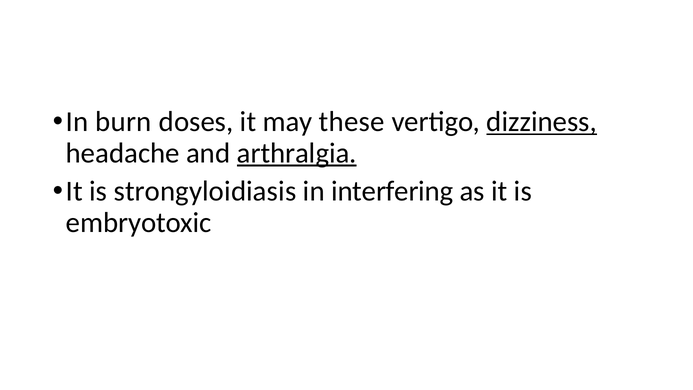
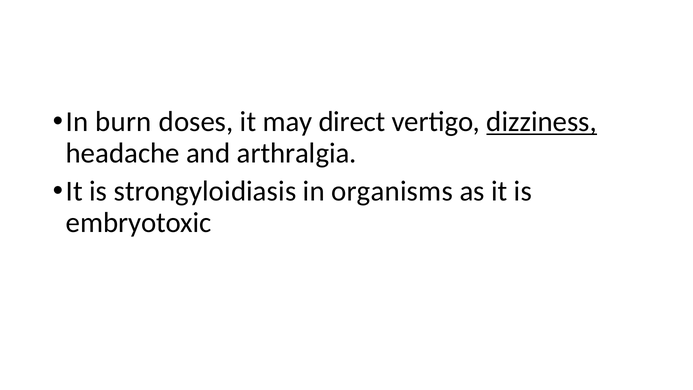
these: these -> direct
arthralgia underline: present -> none
interfering: interfering -> organisms
